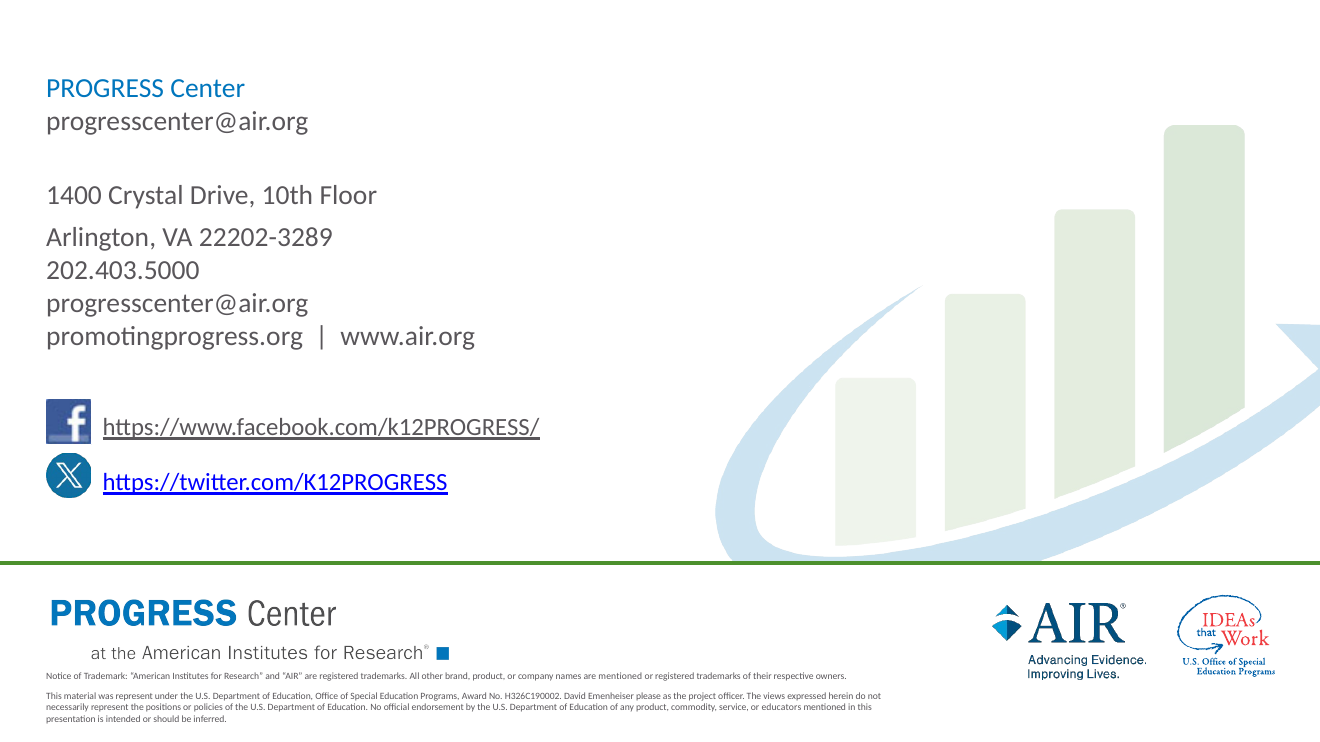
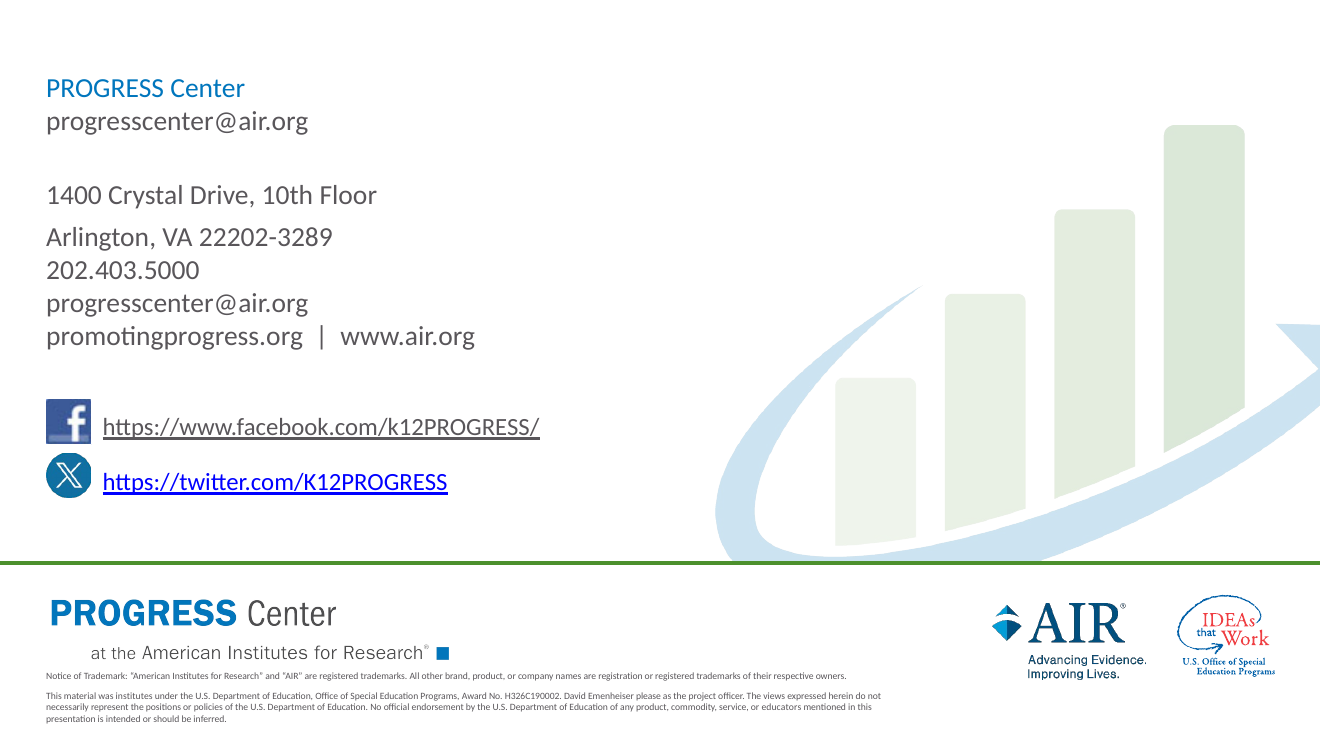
are mentioned: mentioned -> registration
was represent: represent -> institutes
